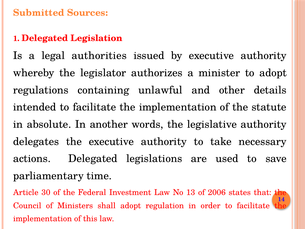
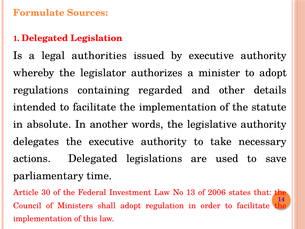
Submitted: Submitted -> Formulate
unlawful: unlawful -> regarded
